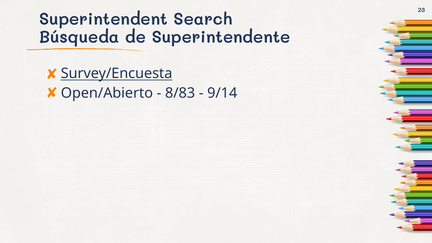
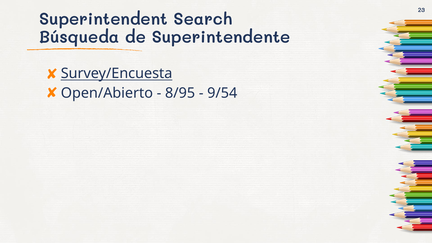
8/83: 8/83 -> 8/95
9/14: 9/14 -> 9/54
